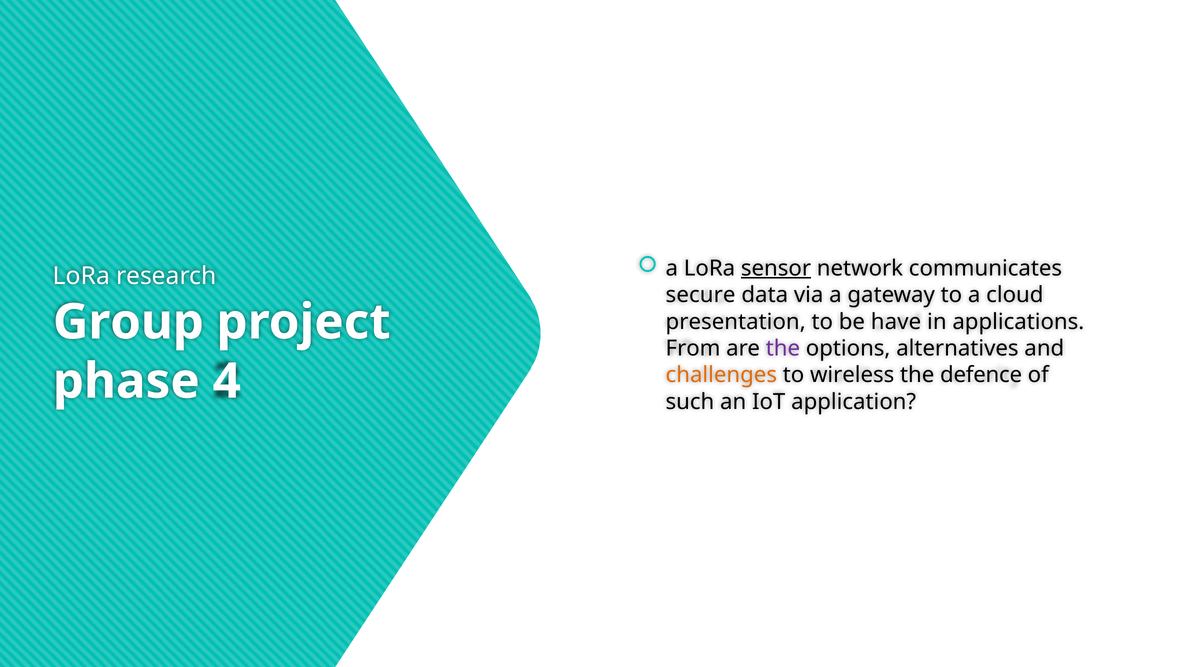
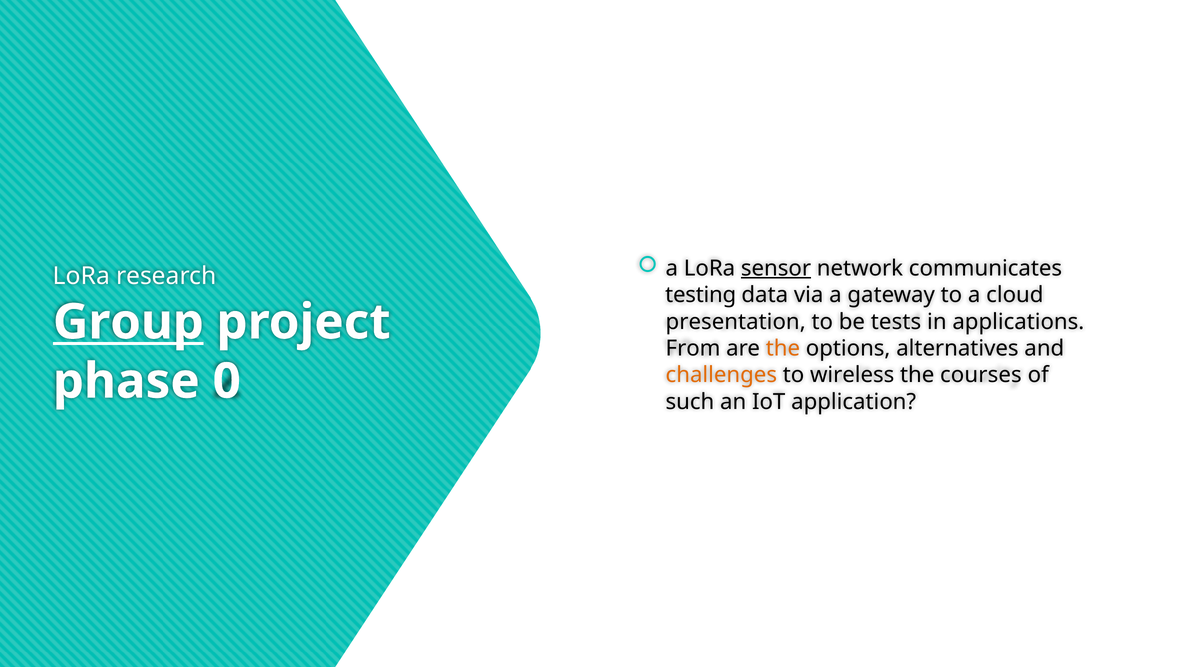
secure: secure -> testing
Group underline: none -> present
have: have -> tests
the at (783, 348) colour: purple -> orange
defence: defence -> courses
4: 4 -> 0
